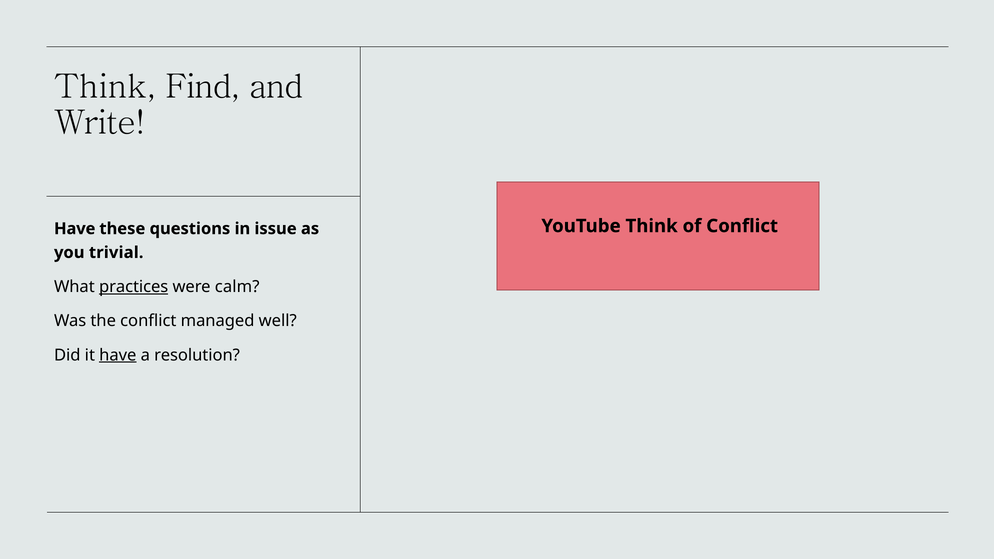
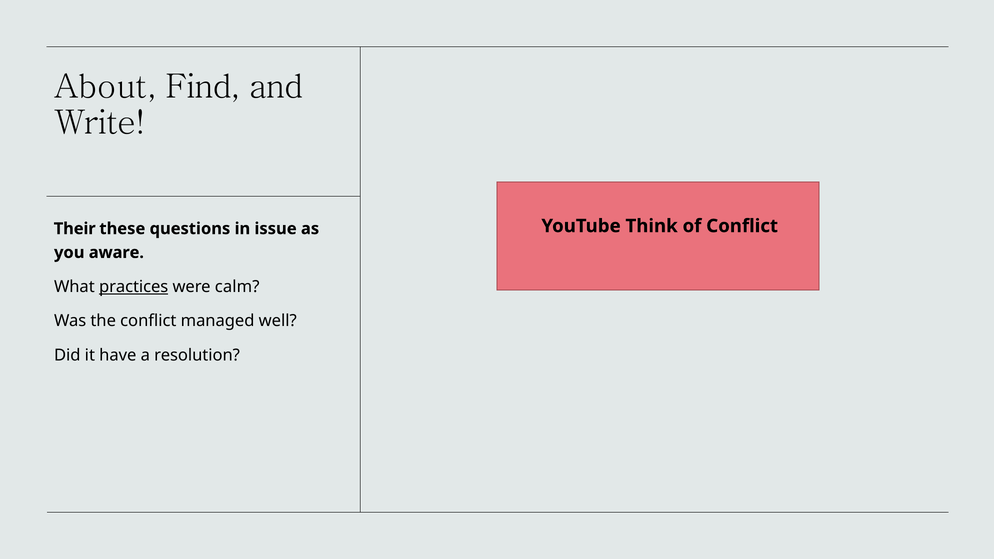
Think at (105, 87): Think -> About
Have at (75, 229): Have -> Their
trivial: trivial -> aware
have at (118, 355) underline: present -> none
